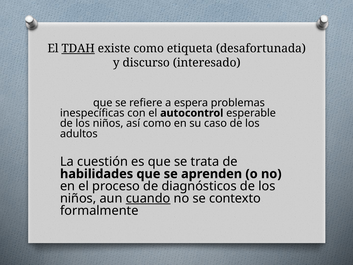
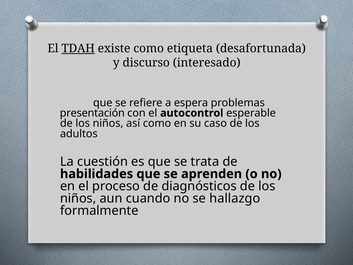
inespecíficas: inespecíficas -> presentación
cuando underline: present -> none
contexto: contexto -> hallazgo
